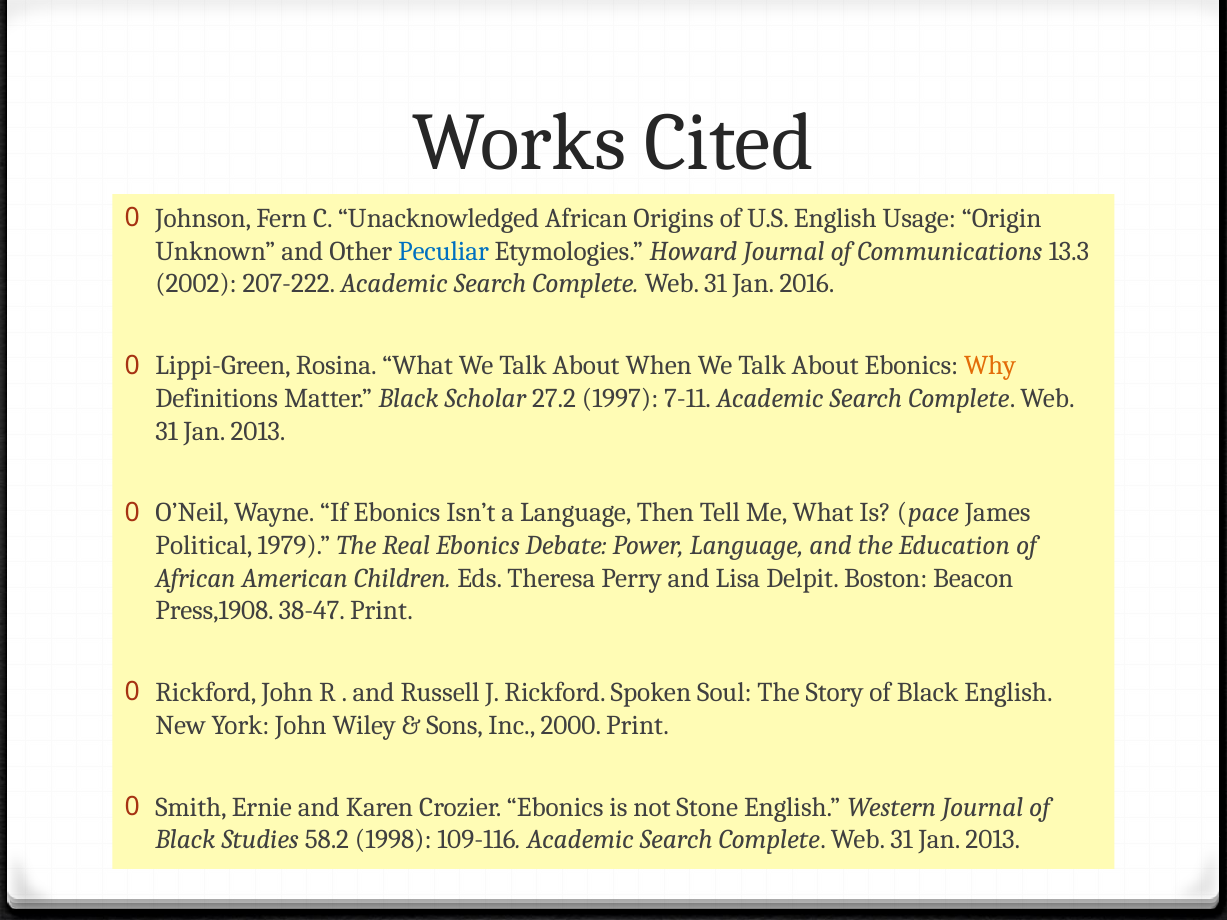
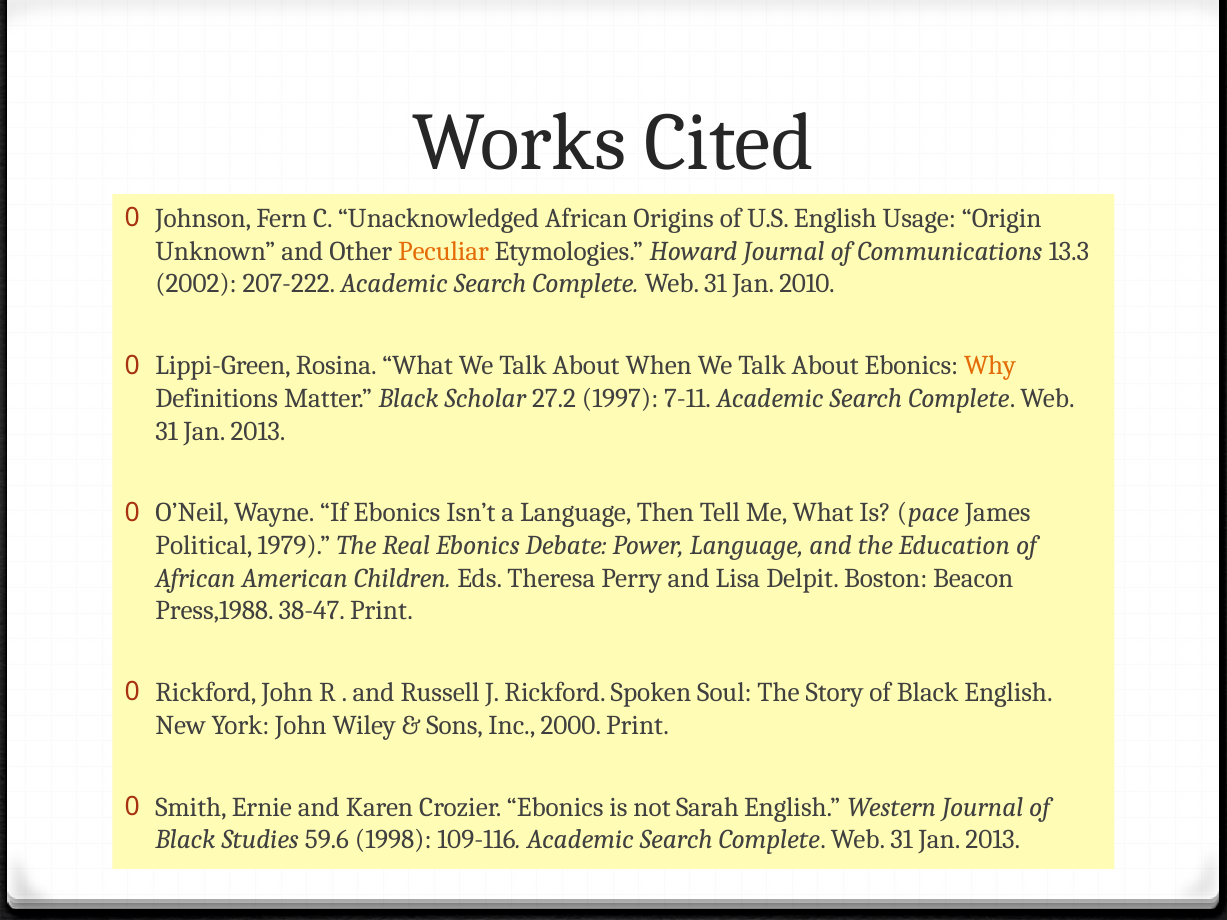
Peculiar colour: blue -> orange
2016: 2016 -> 2010
Press,1908: Press,1908 -> Press,1988
Stone: Stone -> Sarah
58.2: 58.2 -> 59.6
